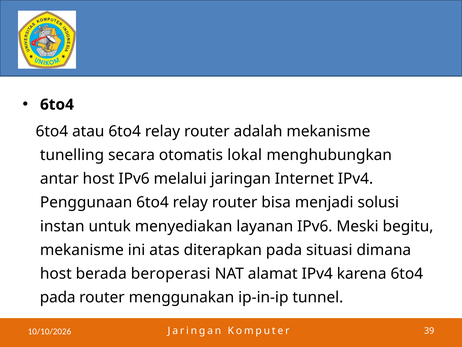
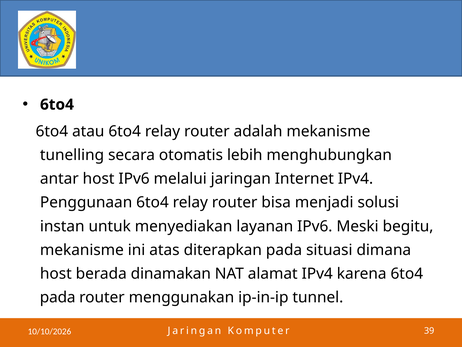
lokal: lokal -> lebih
beroperasi: beroperasi -> dinamakan
